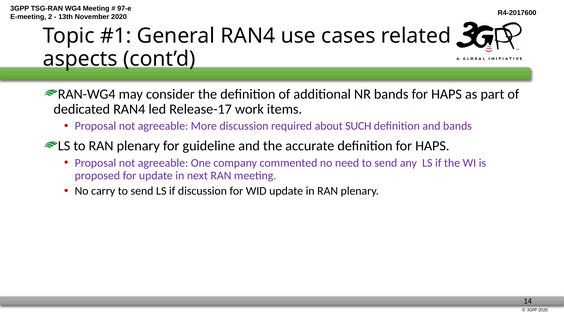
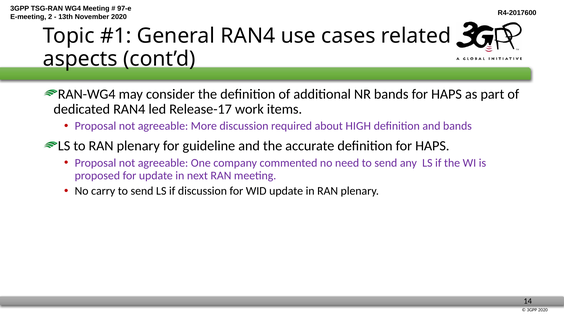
SUCH: SUCH -> HIGH
